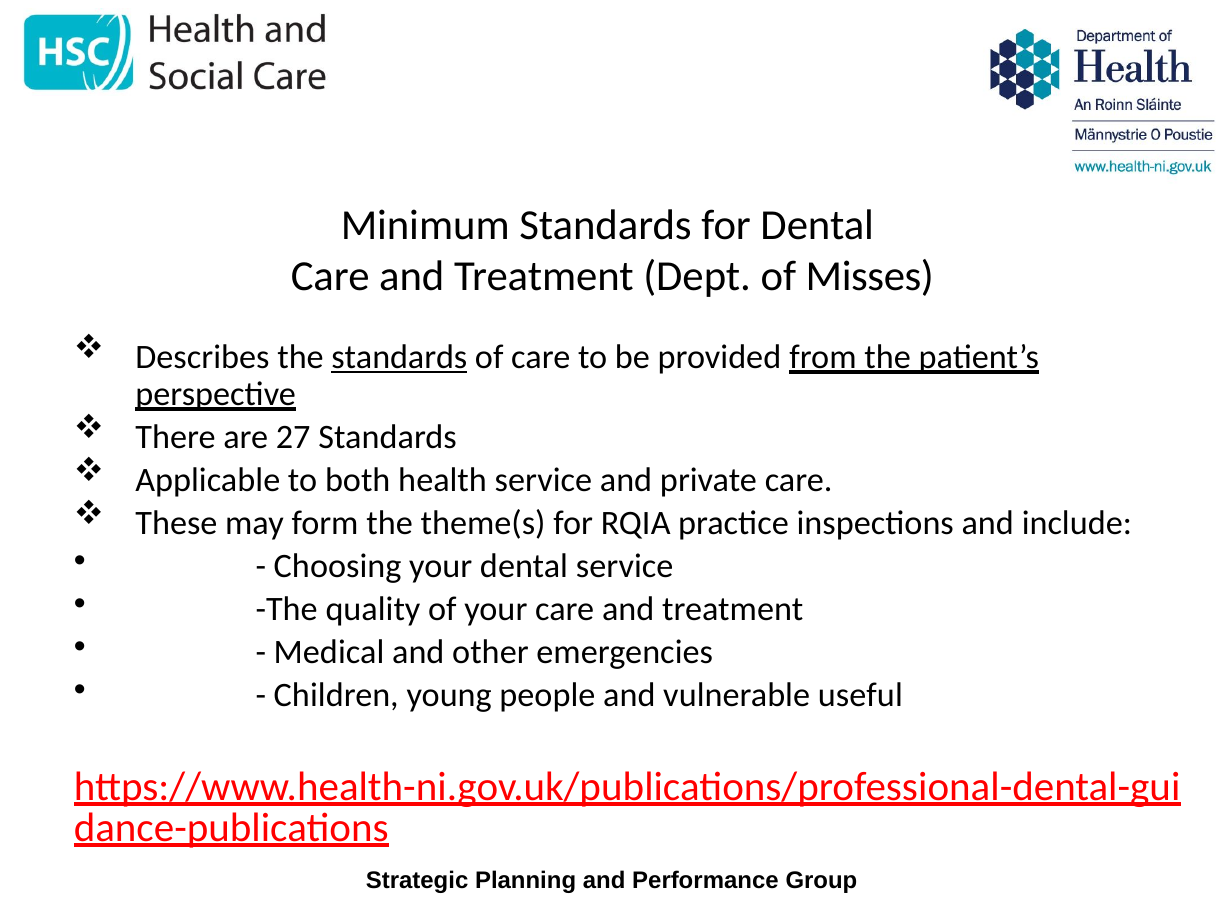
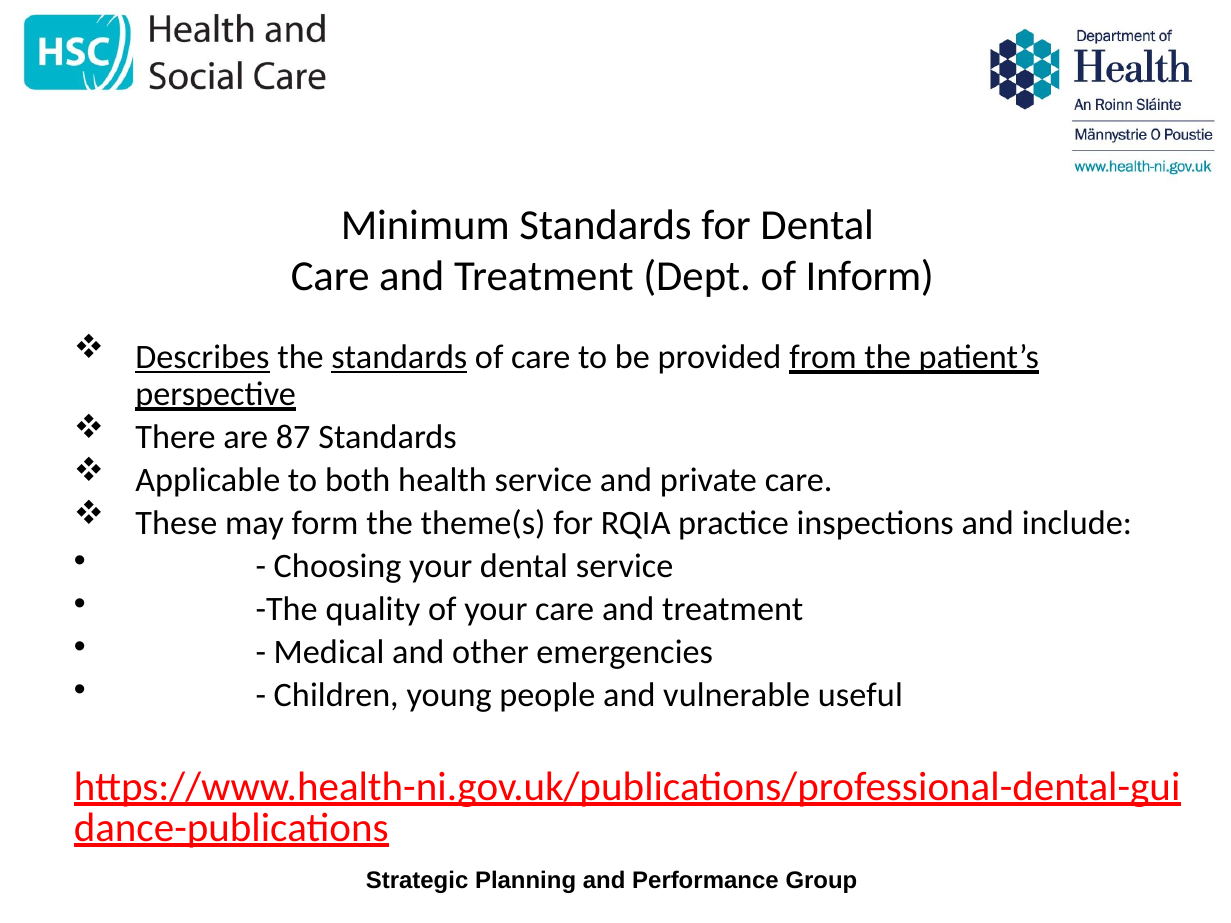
Misses: Misses -> Inform
Describes underline: none -> present
27: 27 -> 87
